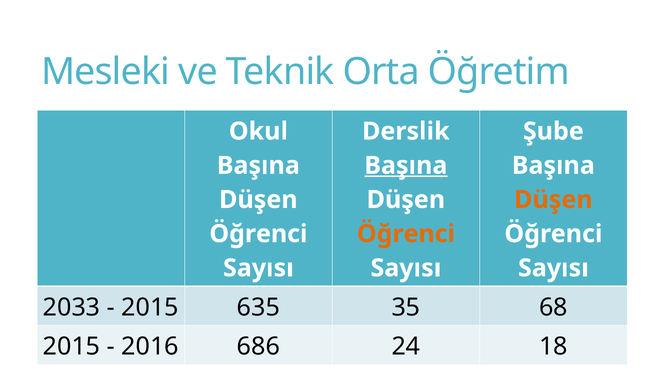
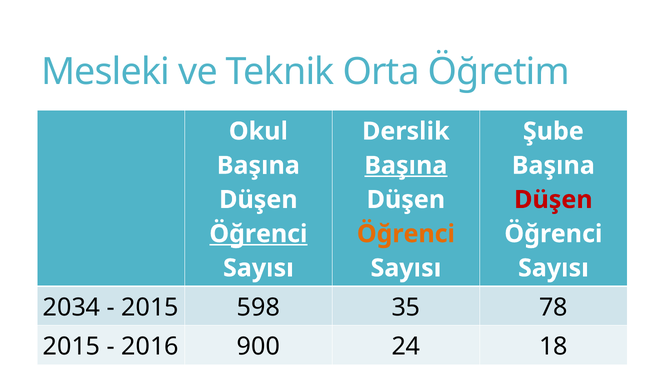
Düşen at (553, 200) colour: orange -> red
Öğrenci at (258, 234) underline: none -> present
2033: 2033 -> 2034
635: 635 -> 598
68: 68 -> 78
686: 686 -> 900
